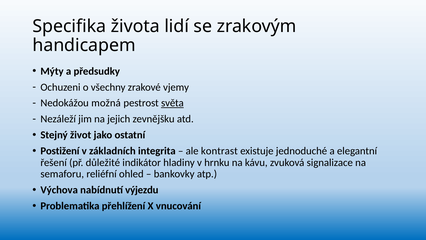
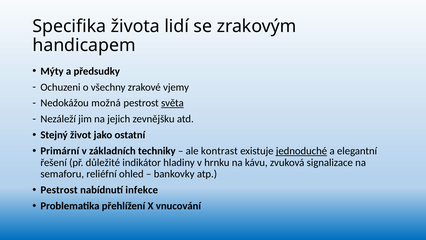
Postižení: Postižení -> Primární
integrita: integrita -> techniky
jednoduché underline: none -> present
Výchova at (59, 190): Výchova -> Pestrost
výjezdu: výjezdu -> infekce
